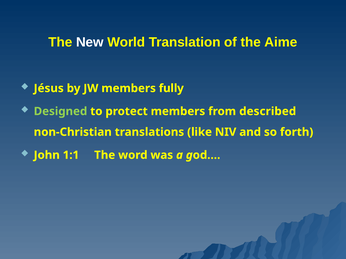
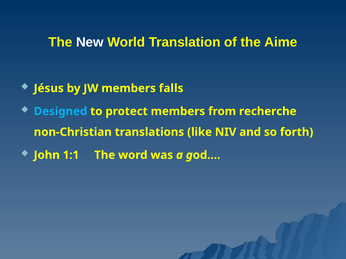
fully: fully -> falls
Designed colour: light green -> light blue
described: described -> recherche
